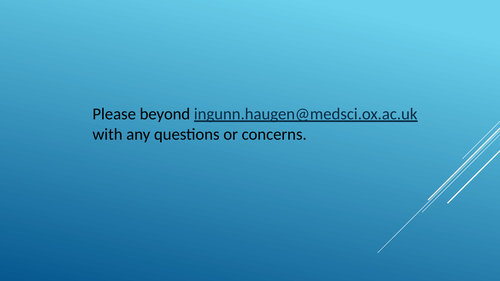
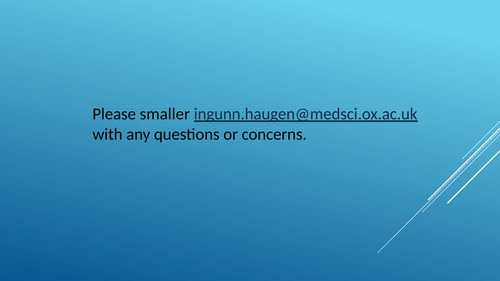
beyond: beyond -> smaller
